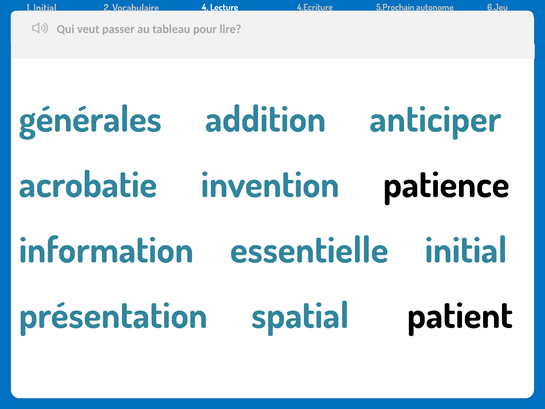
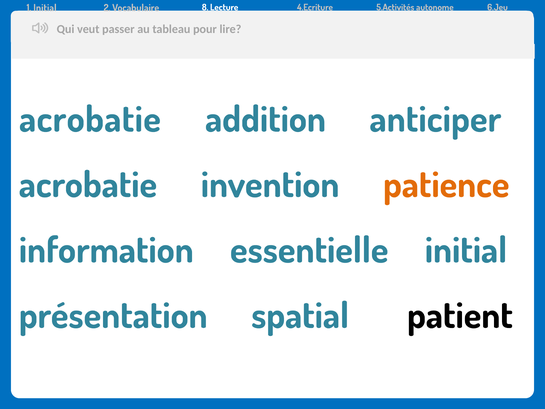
4: 4 -> 8
5.Prochain: 5.Prochain -> 5.Activités
générales at (90, 120): générales -> acrobatie
patience colour: black -> orange
